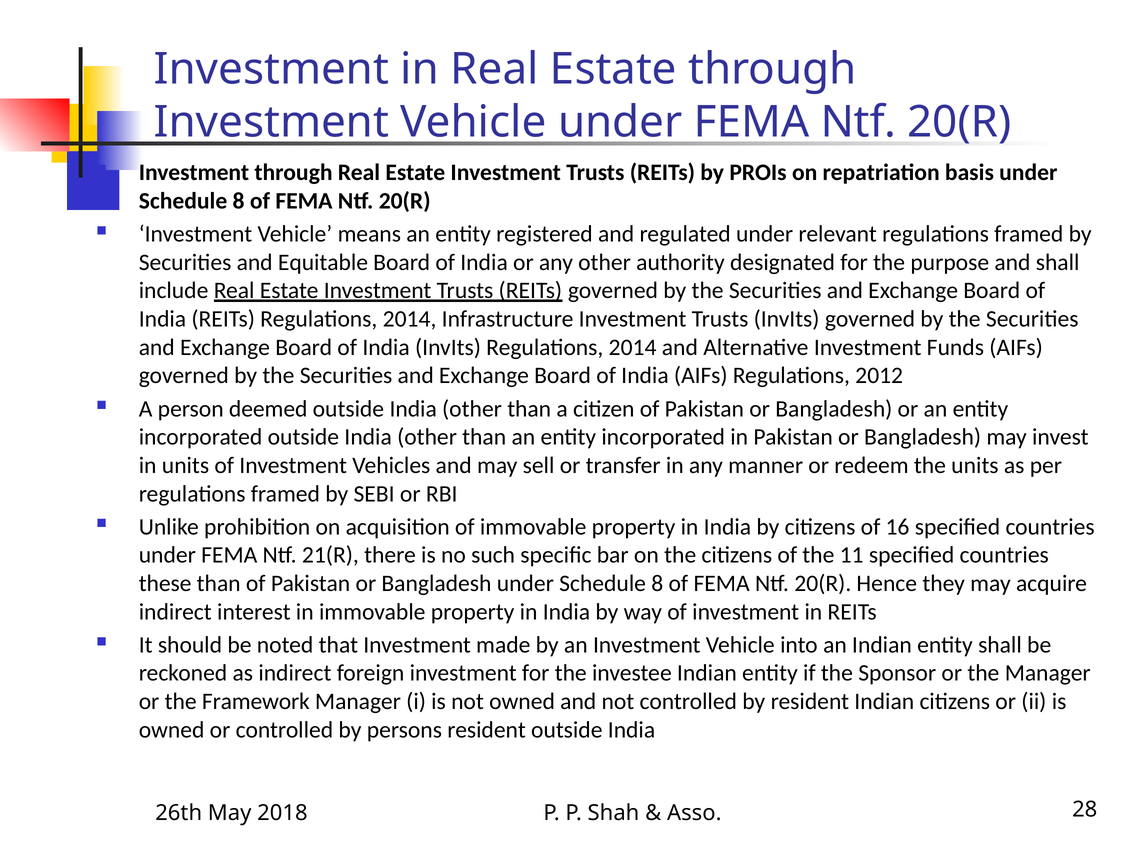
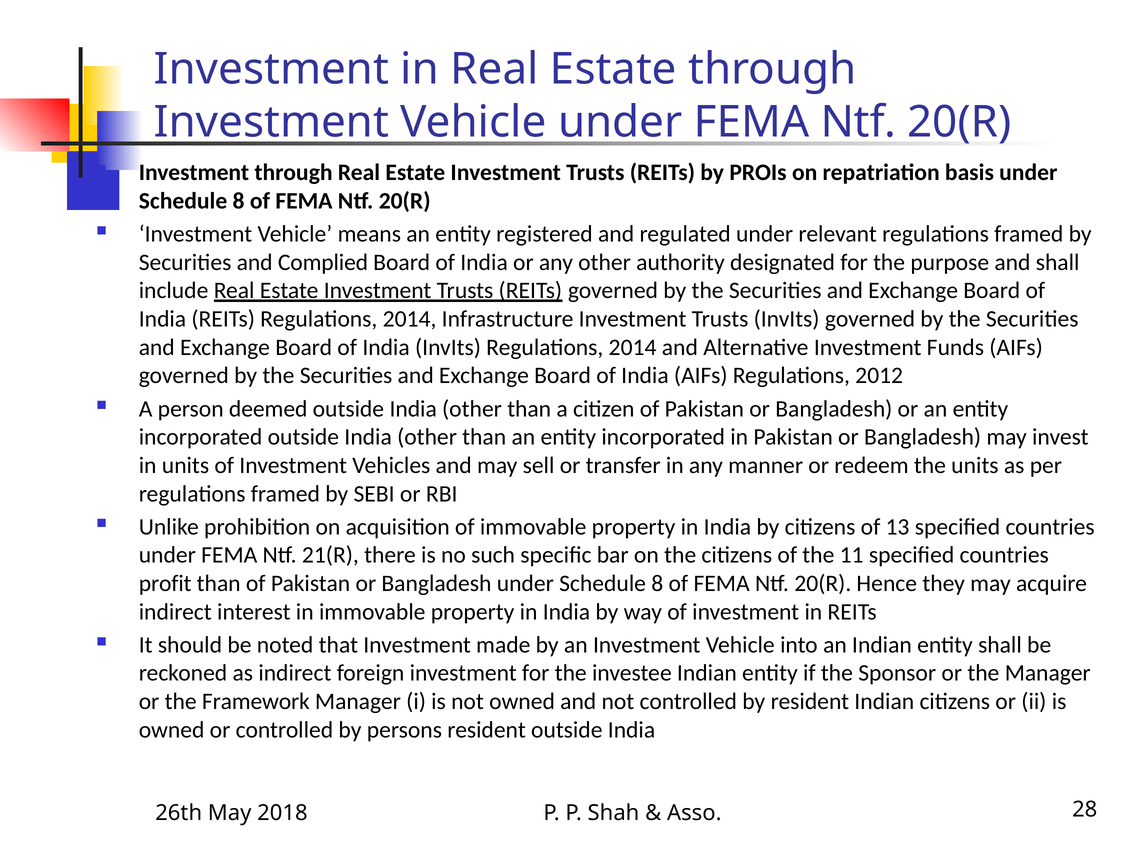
Equitable: Equitable -> Complied
16: 16 -> 13
these: these -> profit
